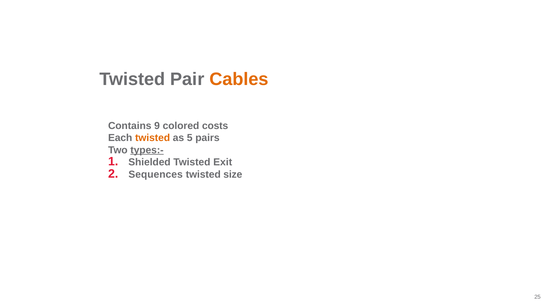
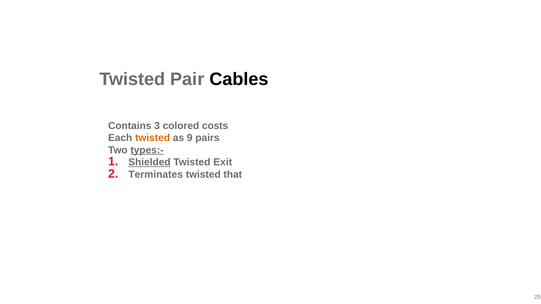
Cables colour: orange -> black
9: 9 -> 3
5: 5 -> 9
Shielded underline: none -> present
Sequences: Sequences -> Terminates
size: size -> that
